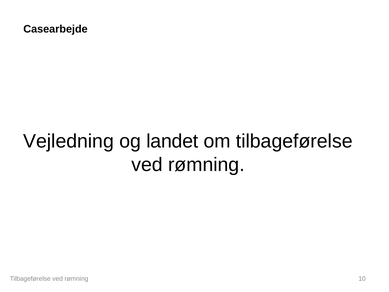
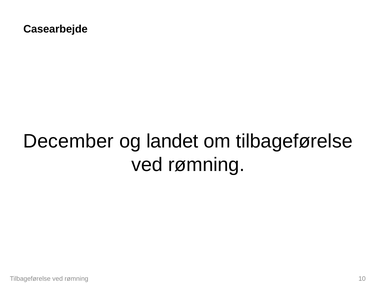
Vejledning: Vejledning -> December
